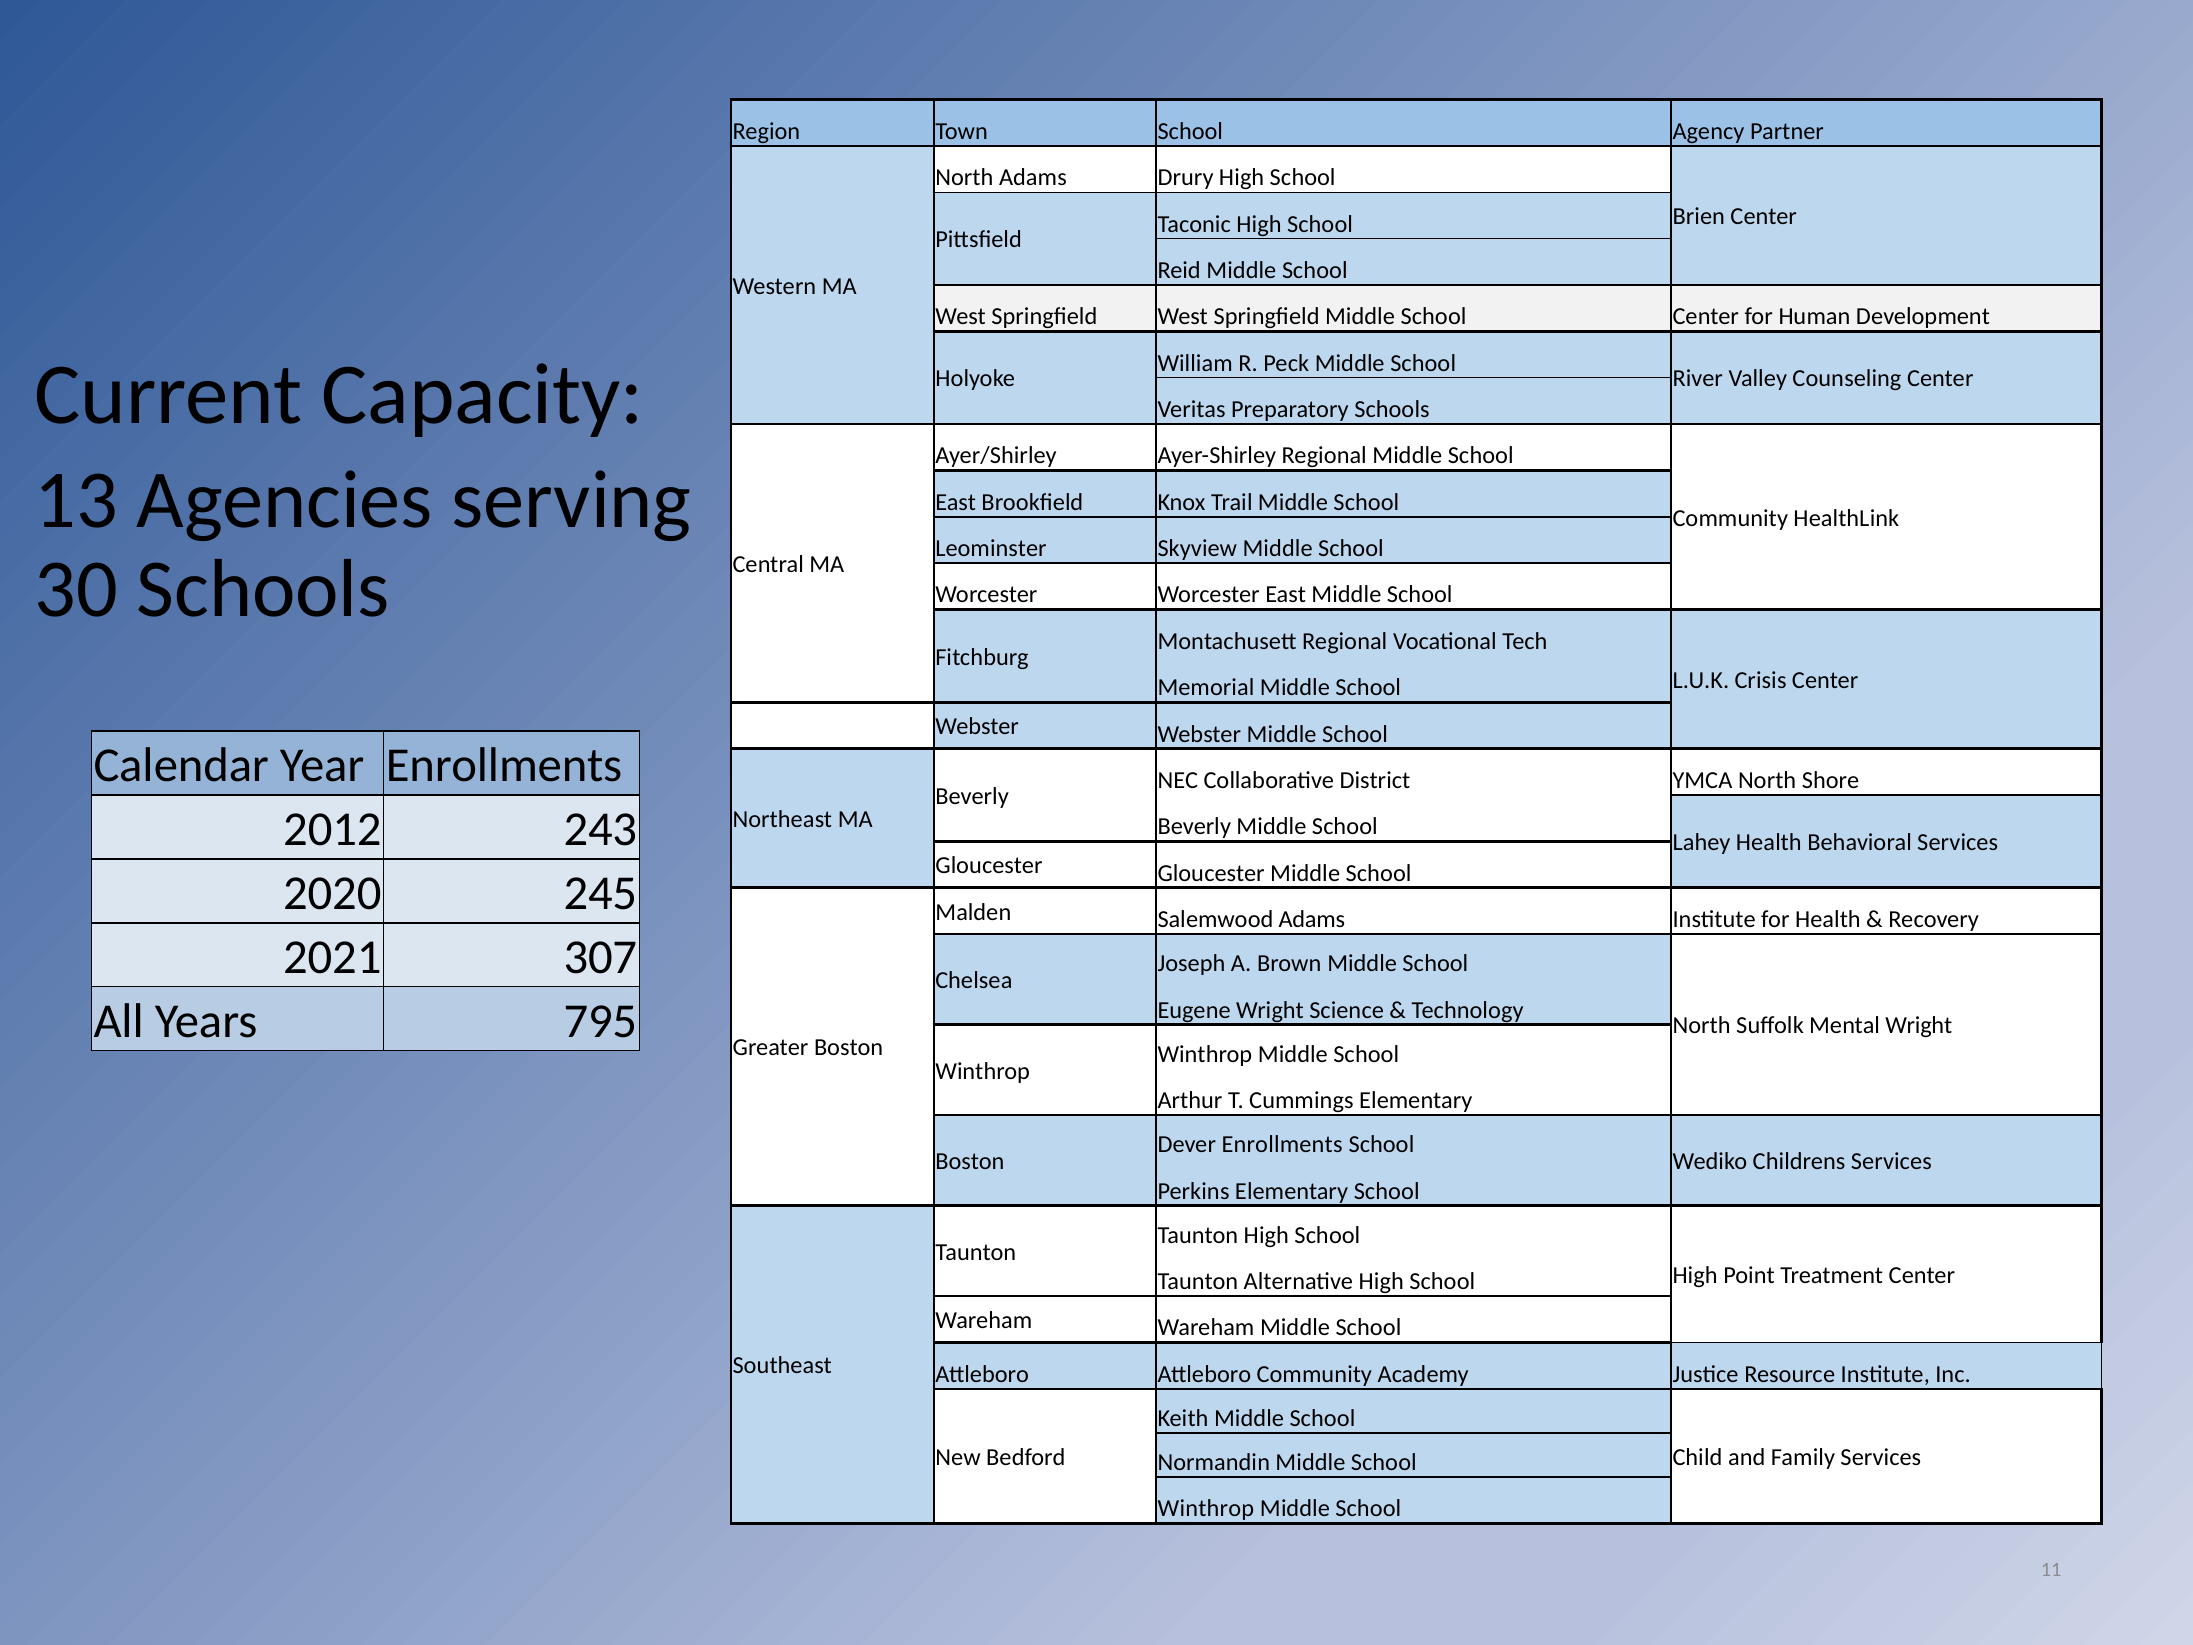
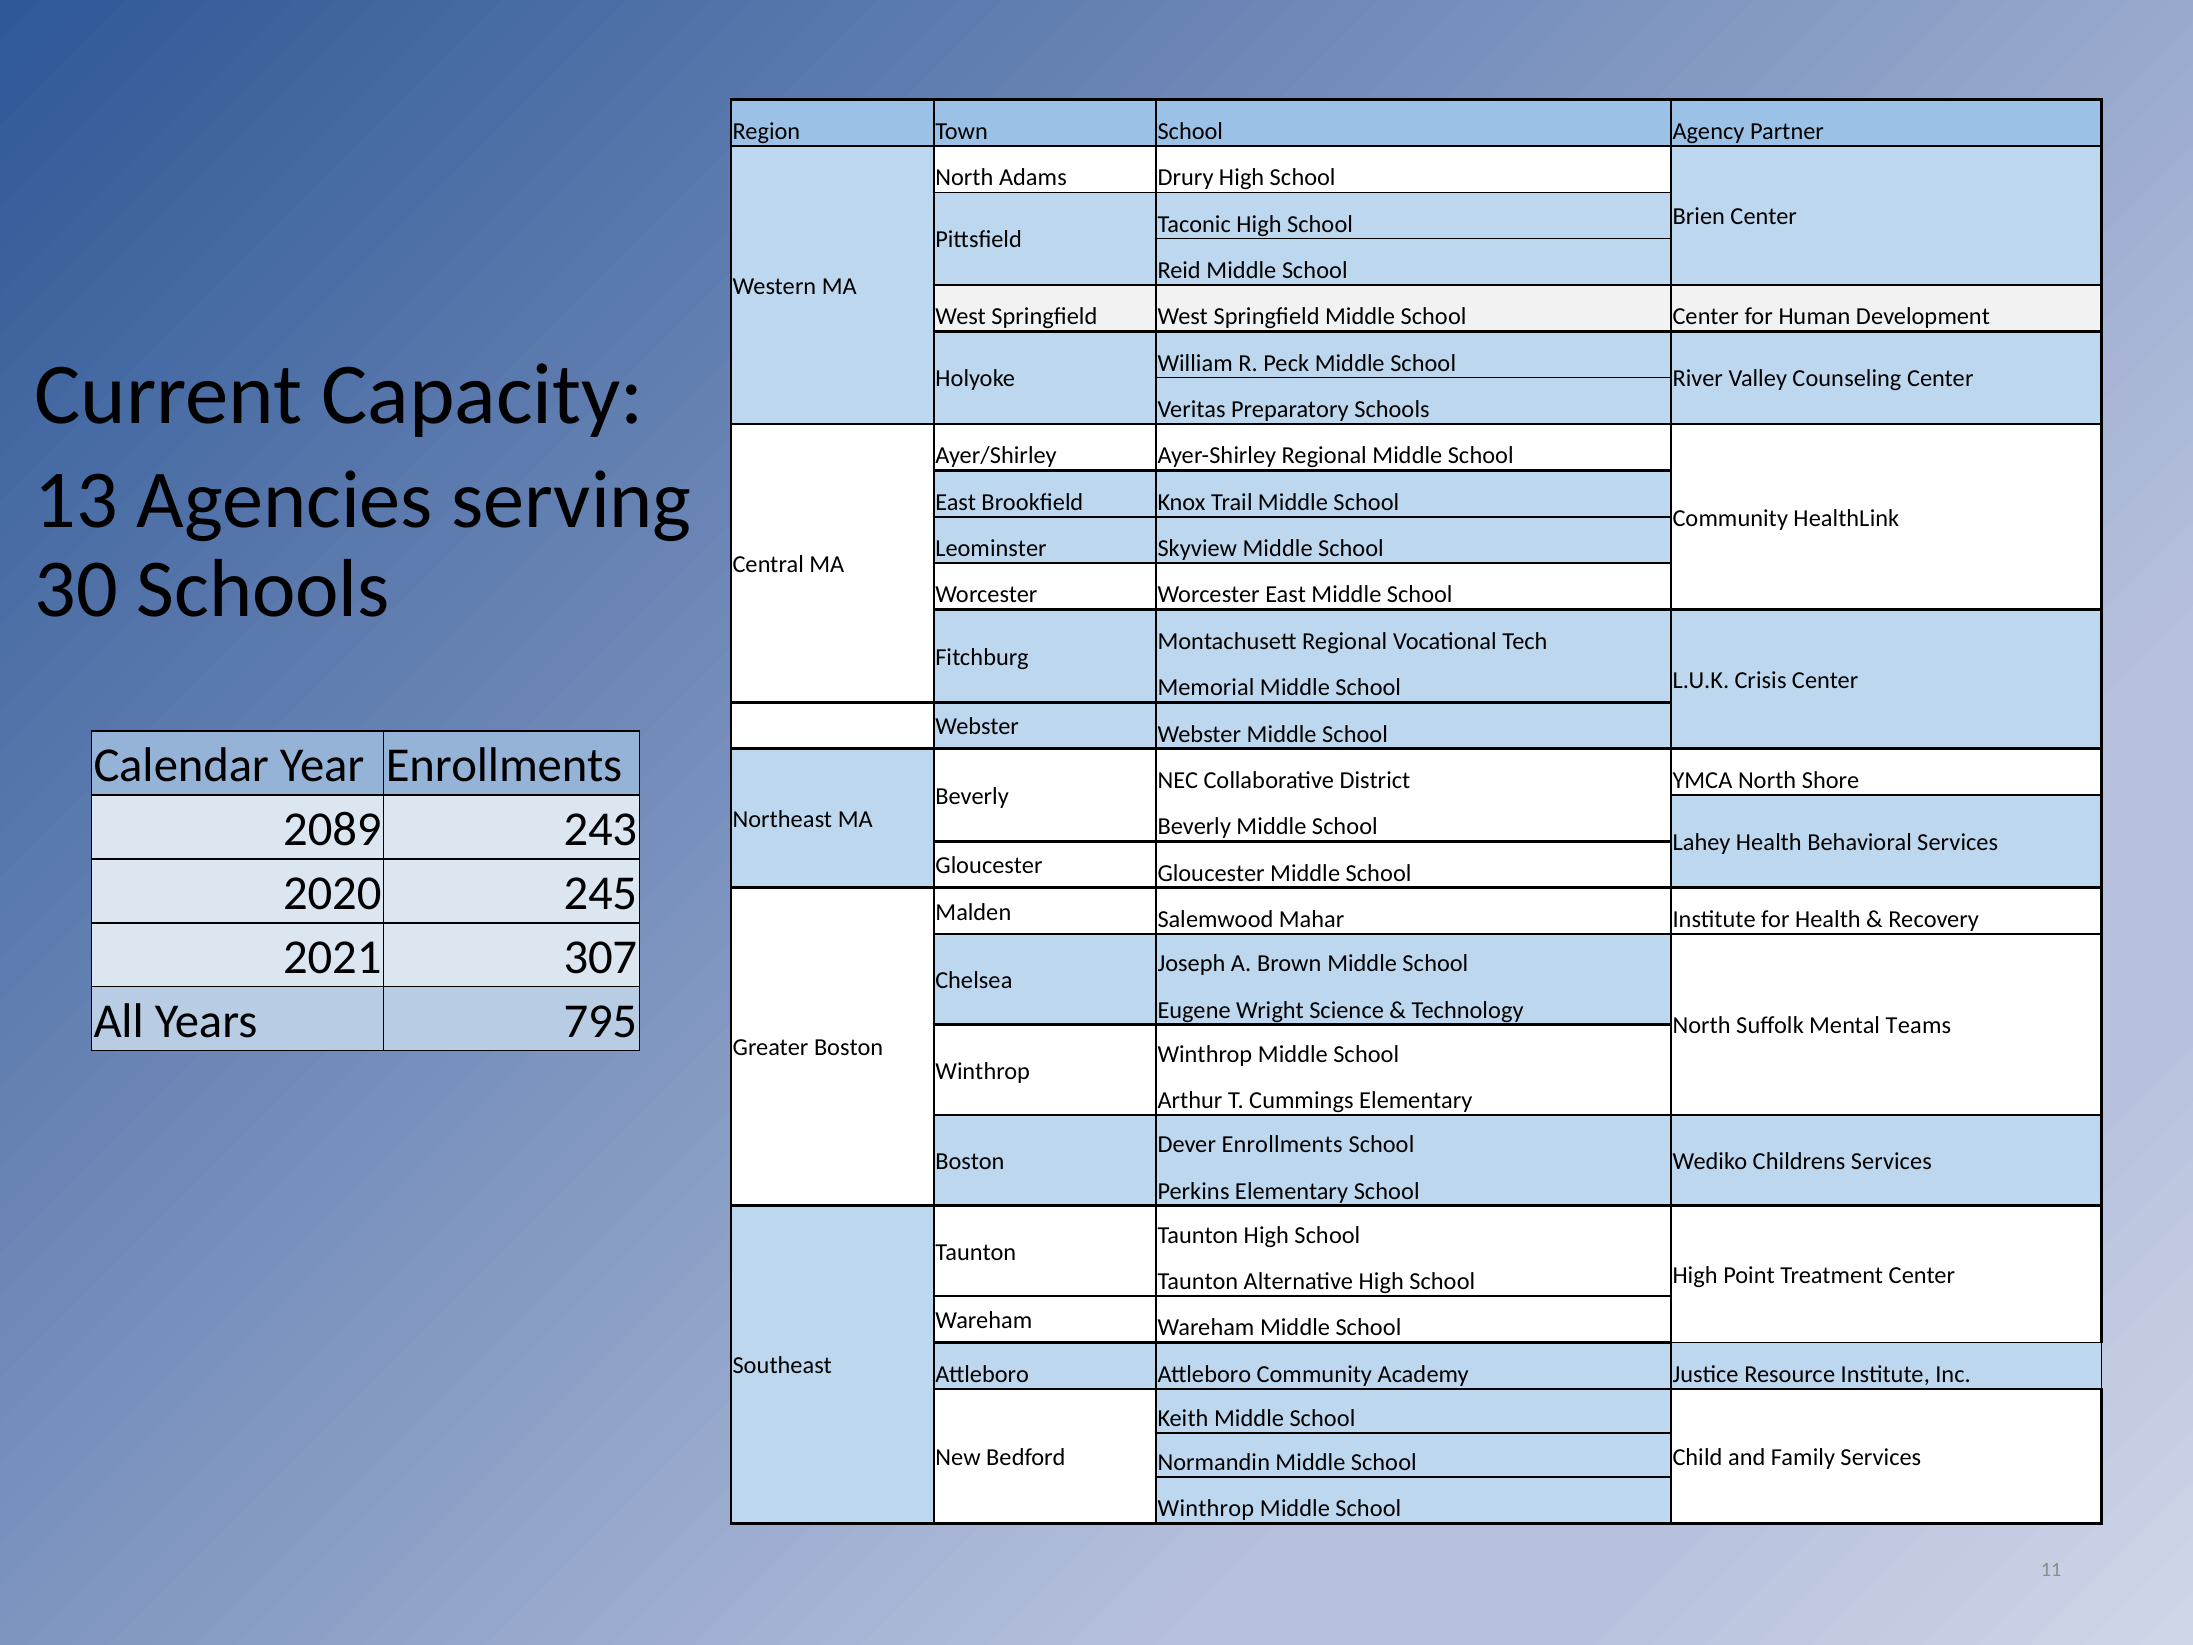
2012: 2012 -> 2089
Salemwood Adams: Adams -> Mahar
Mental Wright: Wright -> Teams
